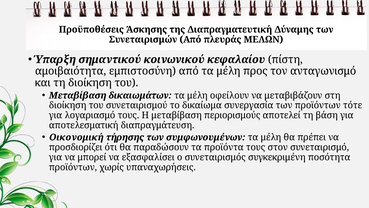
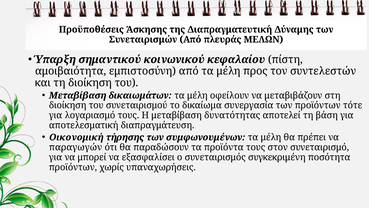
ανταγωνισμό: ανταγωνισμό -> συντελεστών
περιορισμούς: περιορισμούς -> δυνατότητας
προσδιορίζει: προσδιορίζει -> παραγωγών
